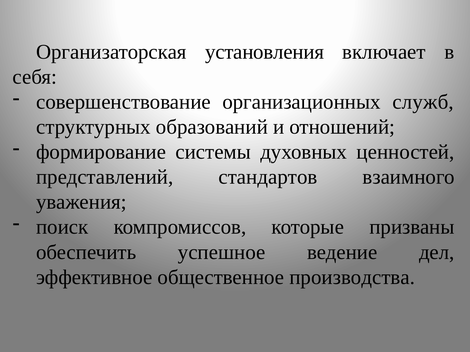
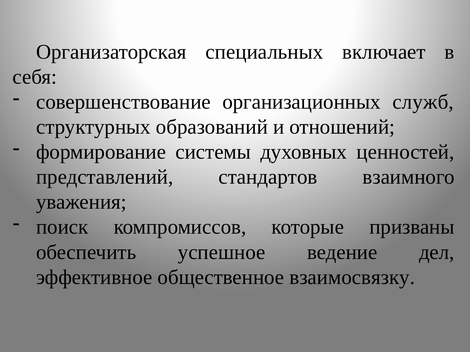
установления: установления -> специальных
производства: производства -> взаимосвязку
